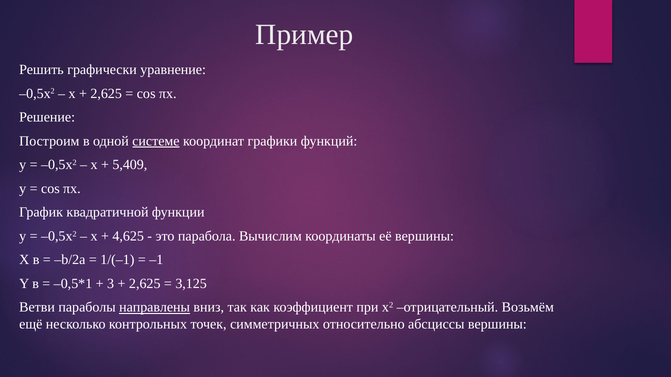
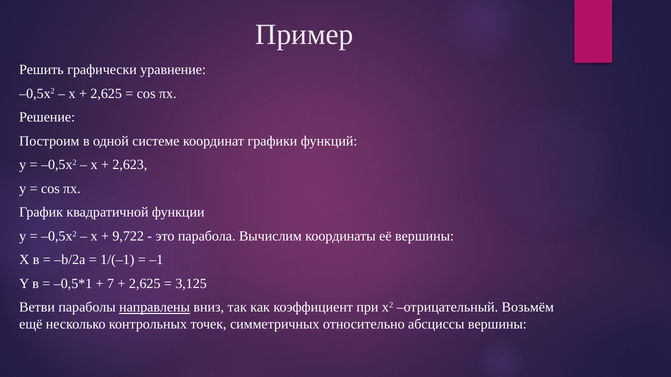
системе underline: present -> none
5,409: 5,409 -> 2,623
4,625: 4,625 -> 9,722
3: 3 -> 7
